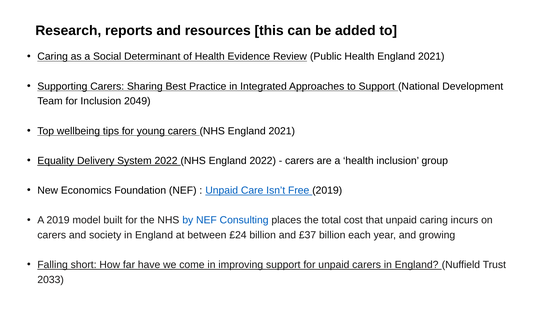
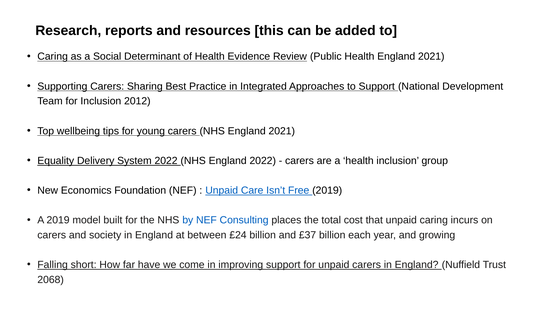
2049: 2049 -> 2012
2033: 2033 -> 2068
